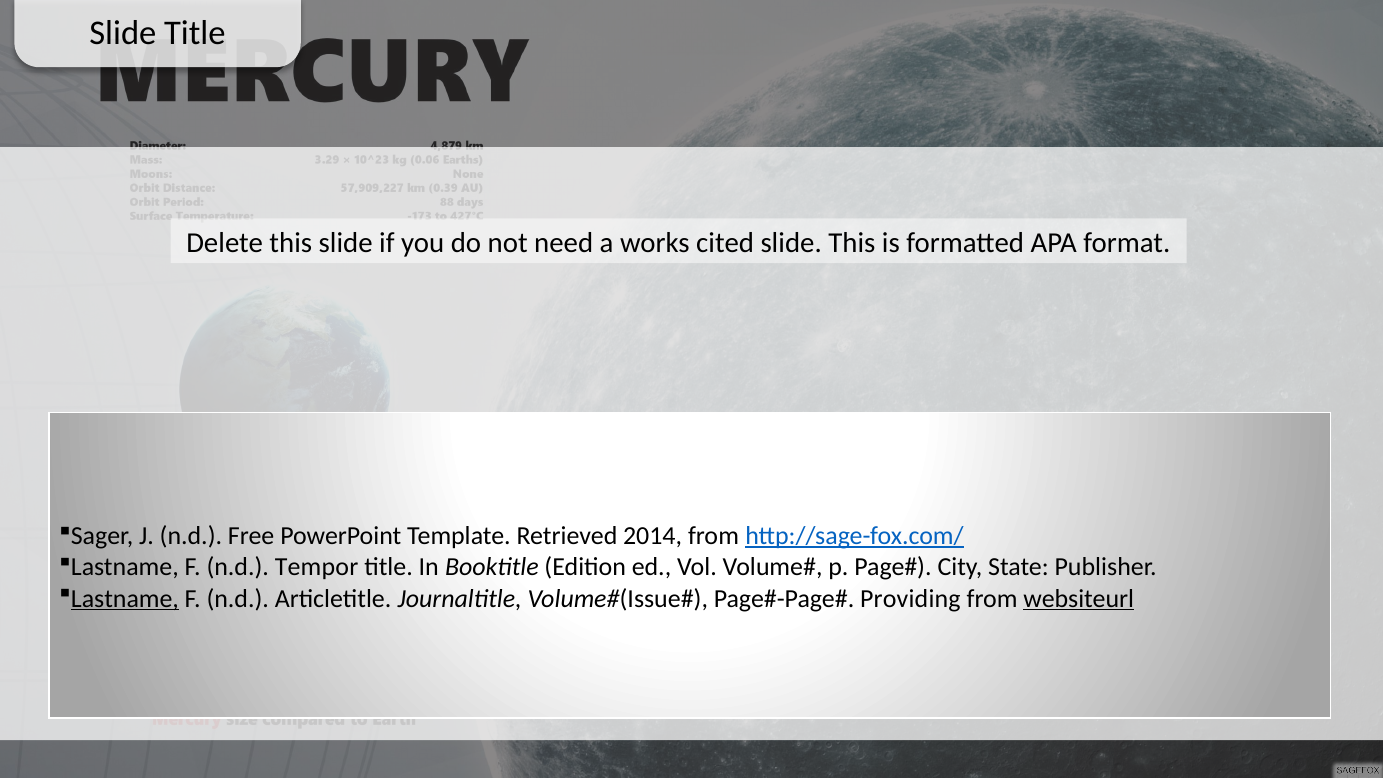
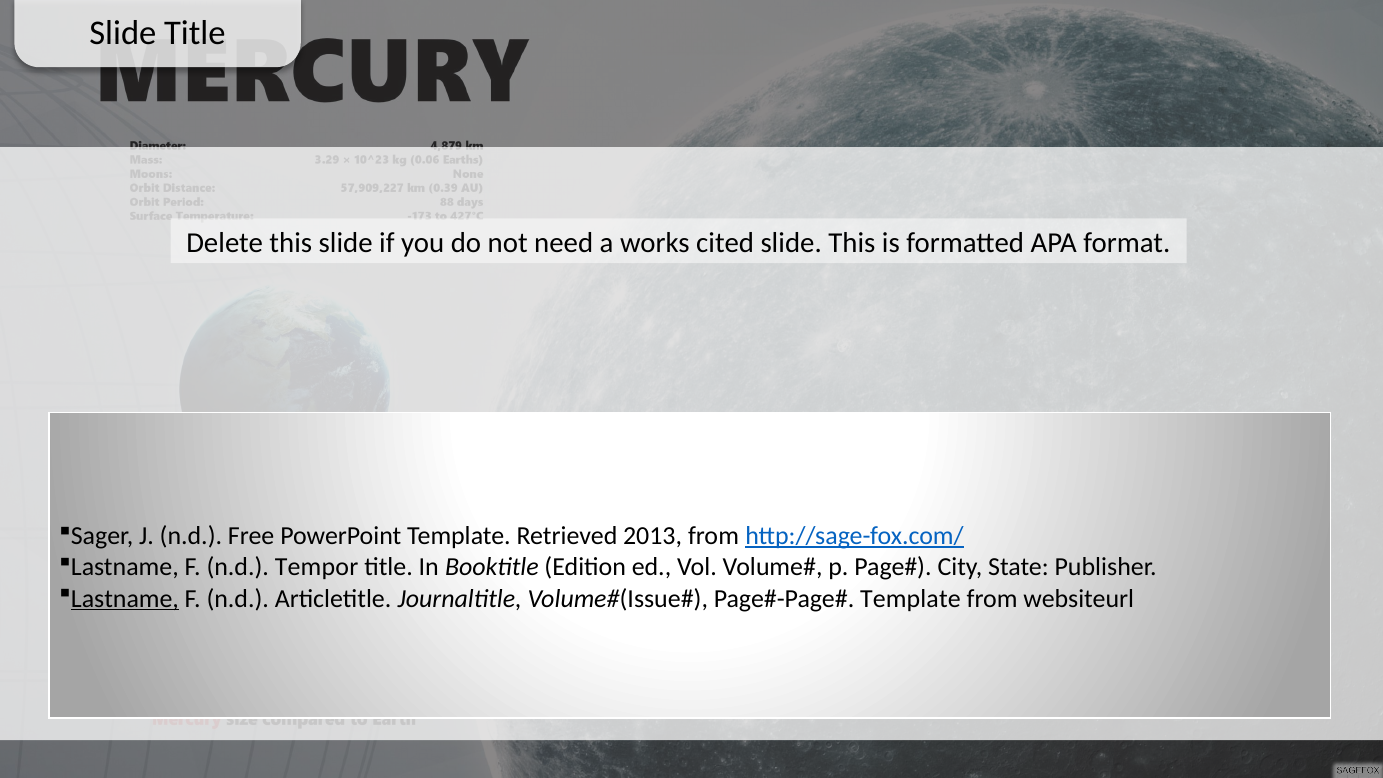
2014: 2014 -> 2013
Providing at (910, 598): Providing -> Template
websiteurl underline: present -> none
